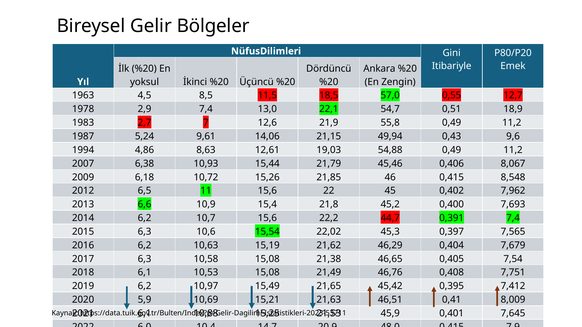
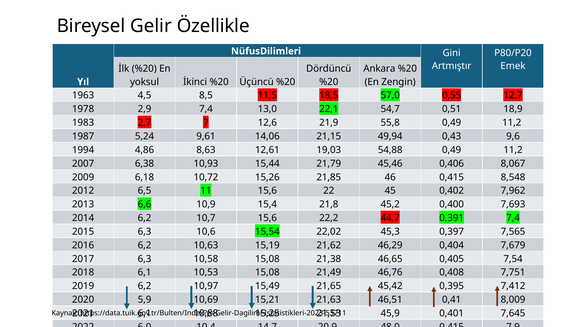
Bölgeler: Bölgeler -> Özellikle
Itibariyle: Itibariyle -> Artmıştır
